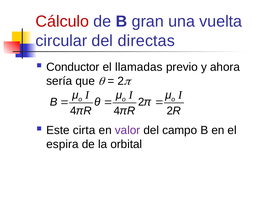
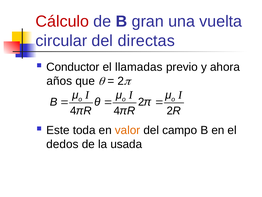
sería: sería -> años
cirta: cirta -> toda
valor colour: purple -> orange
espira: espira -> dedos
orbital: orbital -> usada
